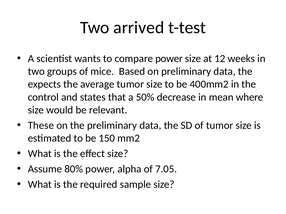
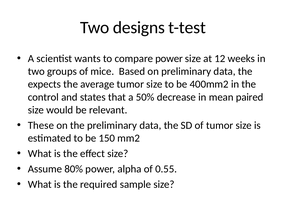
arrived: arrived -> designs
where: where -> paired
7.05: 7.05 -> 0.55
